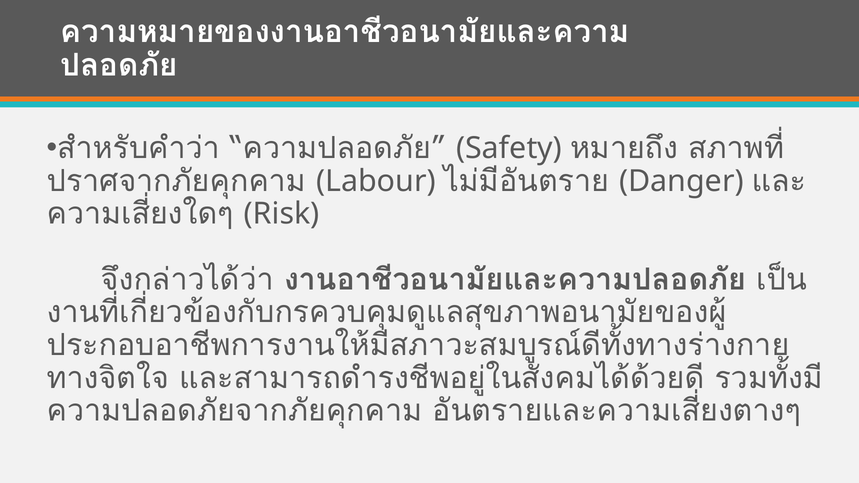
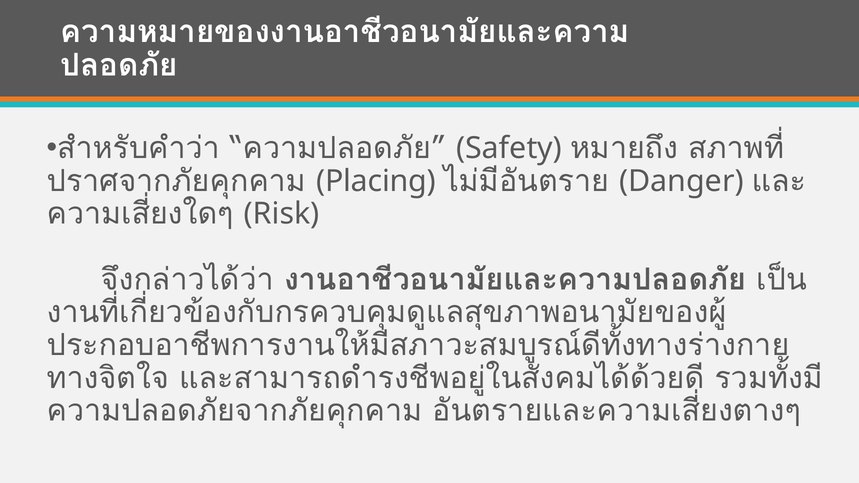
Labour: Labour -> Placing
